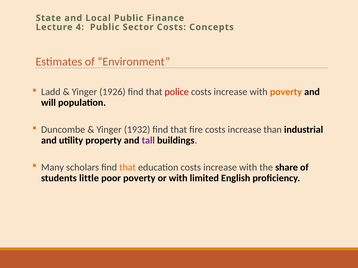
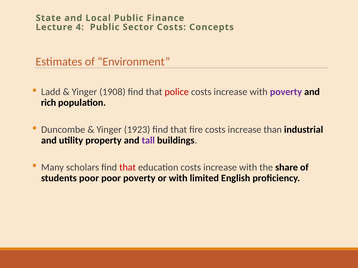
1926: 1926 -> 1908
poverty at (286, 92) colour: orange -> purple
will: will -> rich
1932: 1932 -> 1923
that at (128, 168) colour: orange -> red
students little: little -> poor
